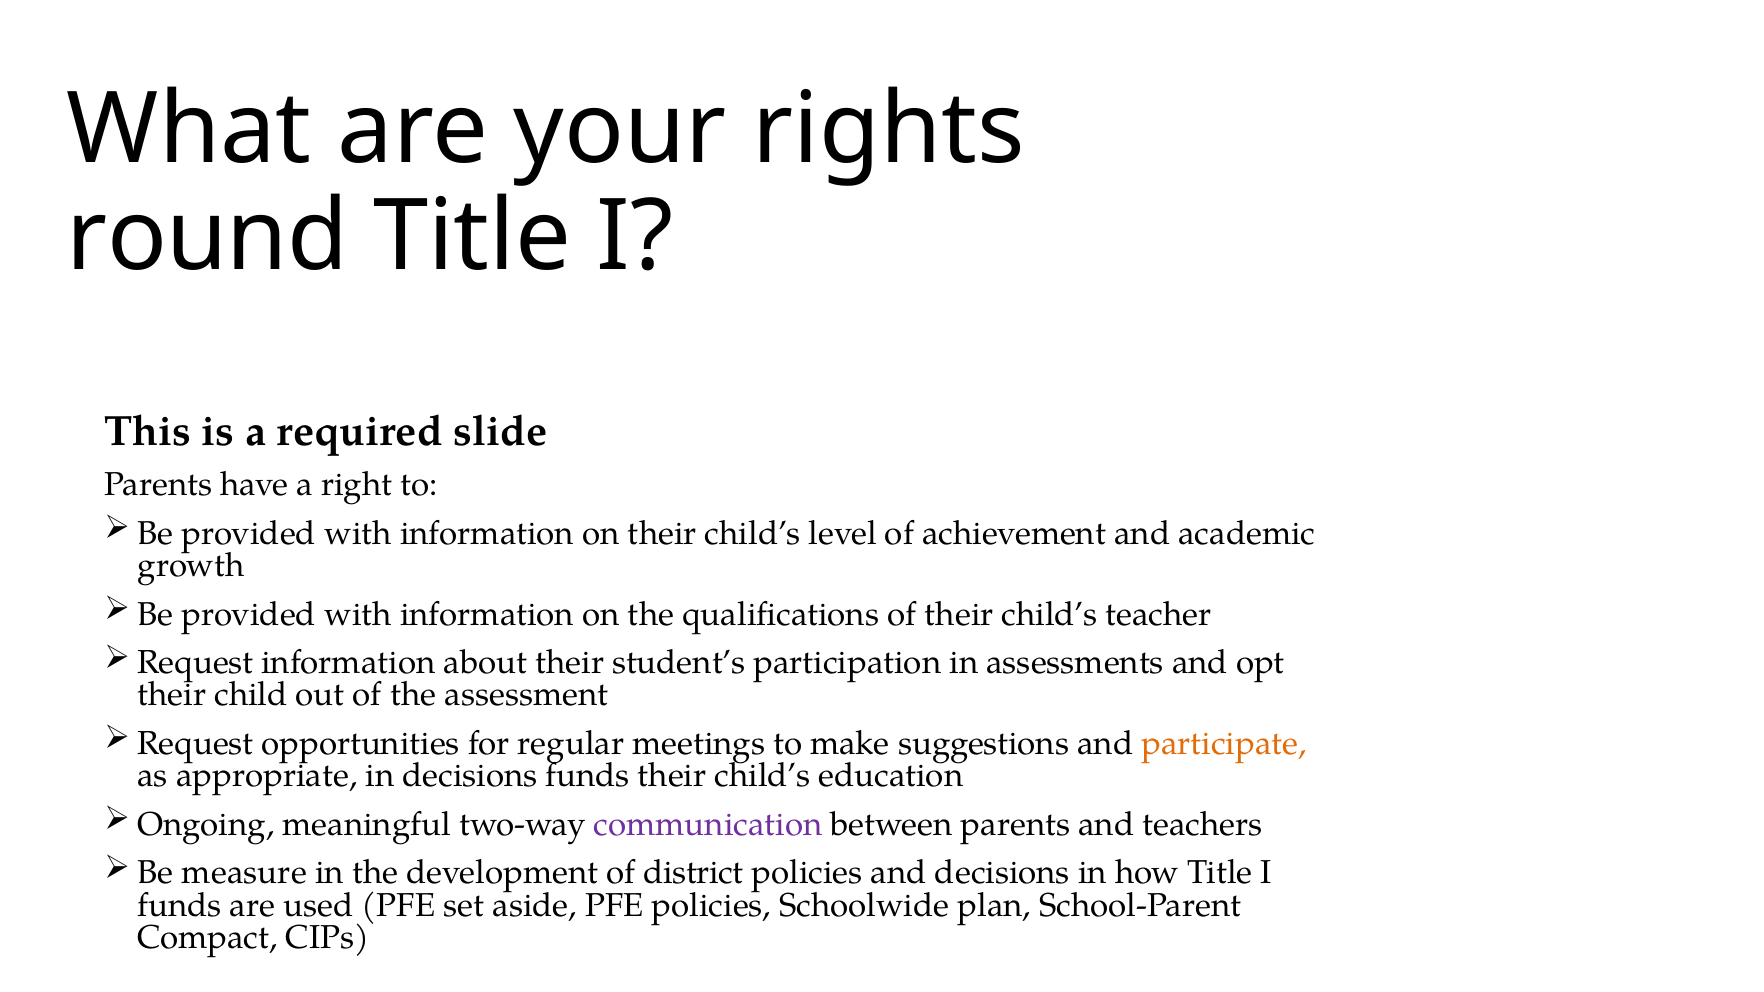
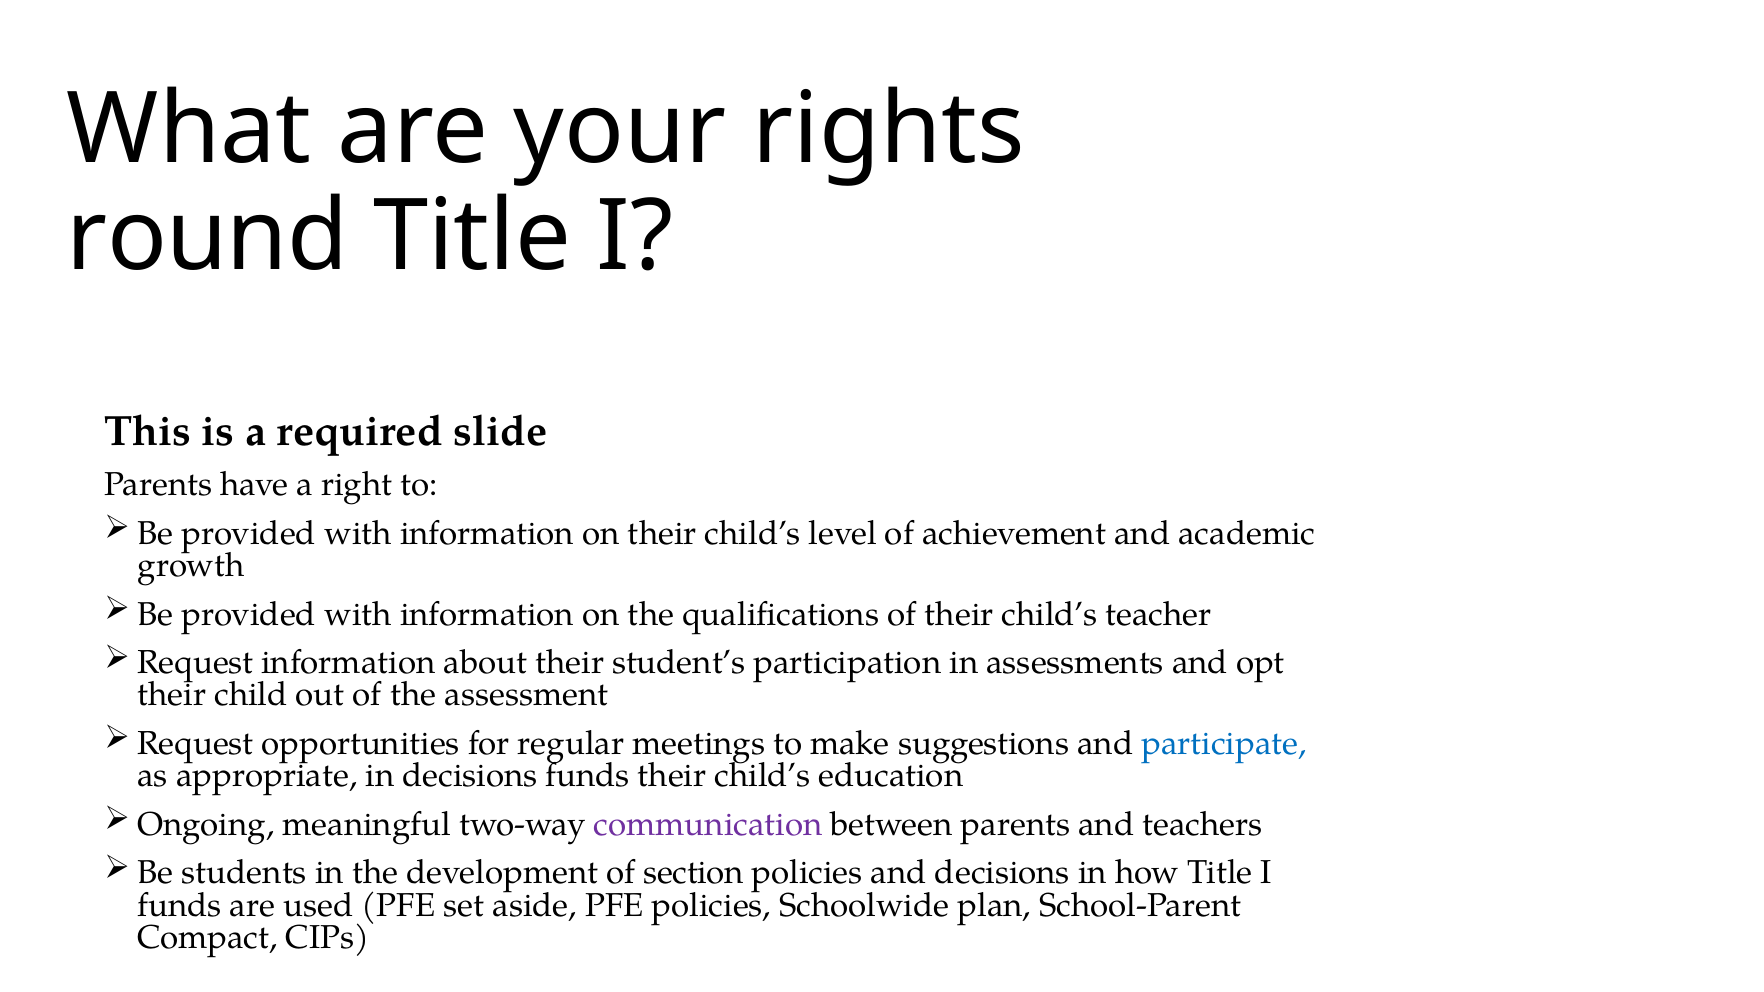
participate colour: orange -> blue
measure: measure -> students
district: district -> section
